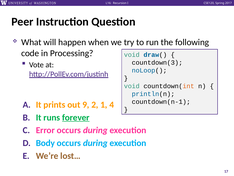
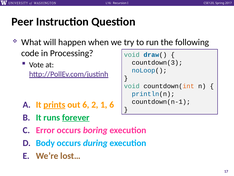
prints underline: none -> present
out 9: 9 -> 6
1 4: 4 -> 6
Error occurs during: during -> boring
